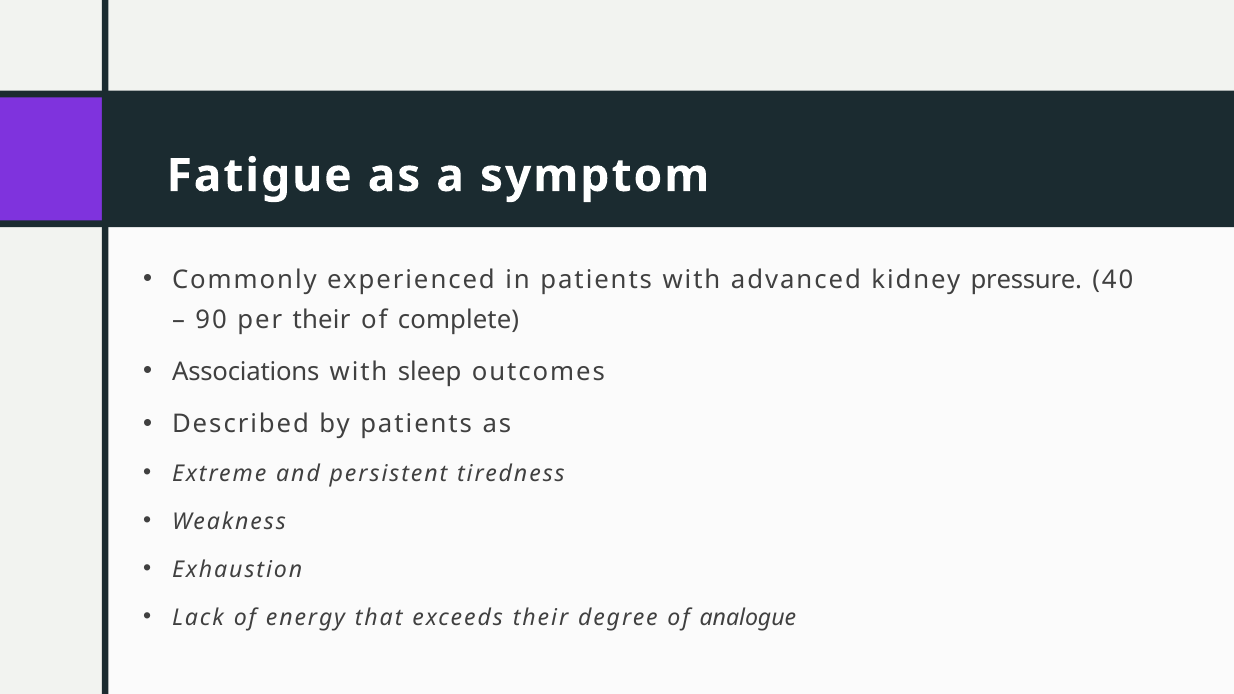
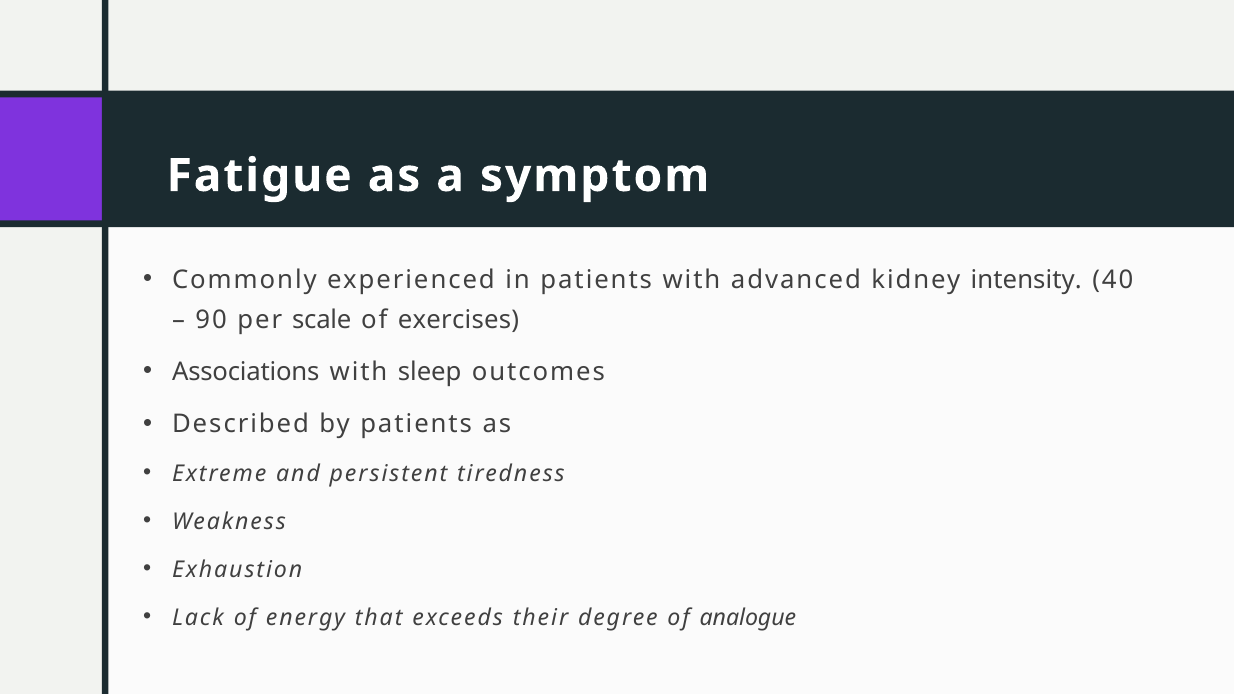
pressure: pressure -> intensity
per their: their -> scale
complete: complete -> exercises
